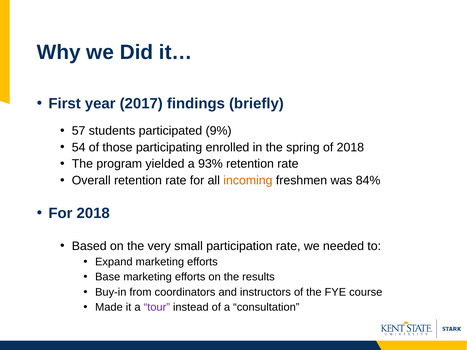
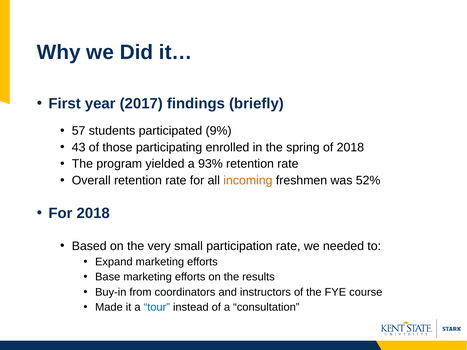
54: 54 -> 43
84%: 84% -> 52%
tour colour: purple -> blue
